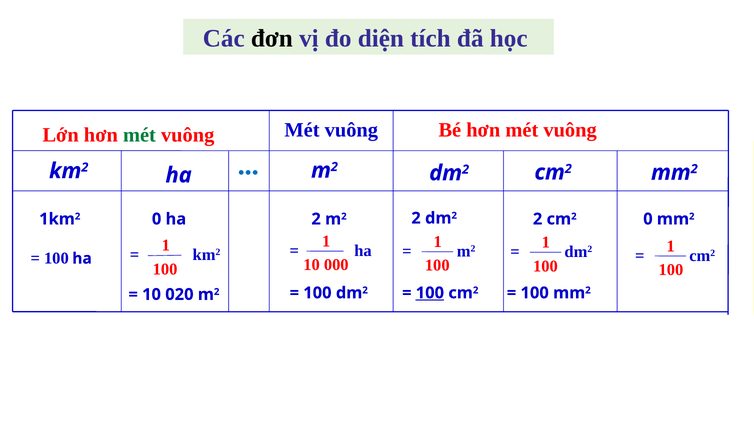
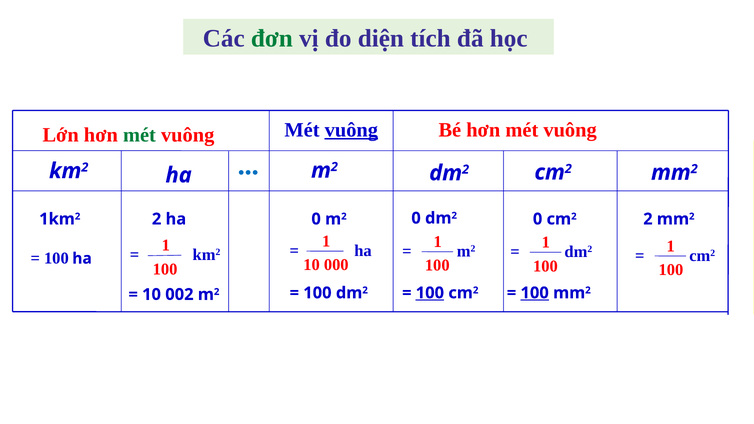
đơn colour: black -> green
vuông at (351, 130) underline: none -> present
1km2 0: 0 -> 2
ha 2: 2 -> 0
m2 2: 2 -> 0
dm2 2: 2 -> 0
cm2 0: 0 -> 2
020: 020 -> 002
100 at (535, 293) underline: none -> present
